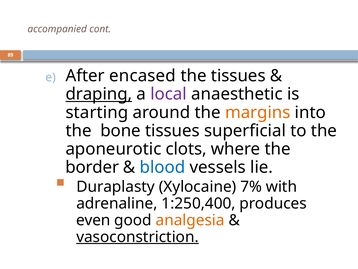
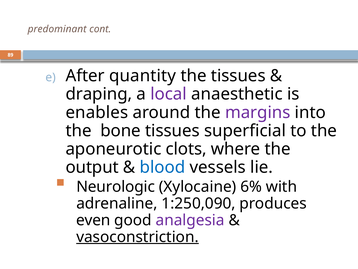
accompanied: accompanied -> predominant
encased: encased -> quantity
draping underline: present -> none
starting: starting -> enables
margins colour: orange -> purple
border: border -> output
Duraplasty: Duraplasty -> Neurologic
7%: 7% -> 6%
1:250,400: 1:250,400 -> 1:250,090
analgesia colour: orange -> purple
